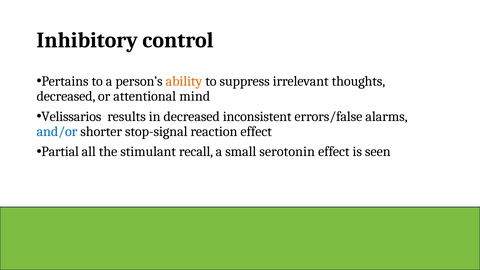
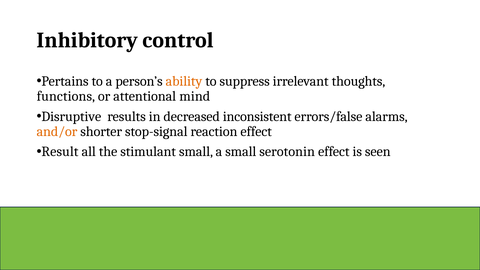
decreased at (66, 96): decreased -> functions
Velissarios: Velissarios -> Disruptive
and/or colour: blue -> orange
Partial: Partial -> Result
stimulant recall: recall -> small
